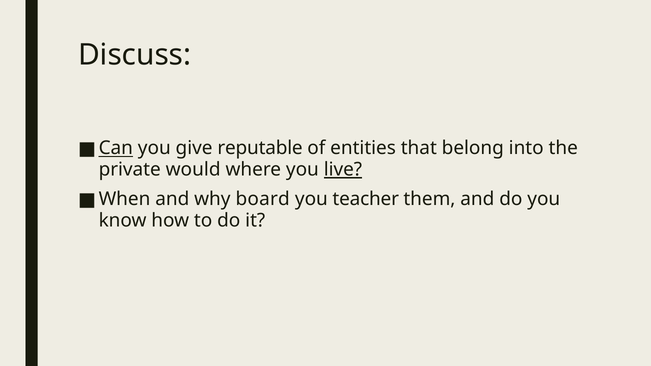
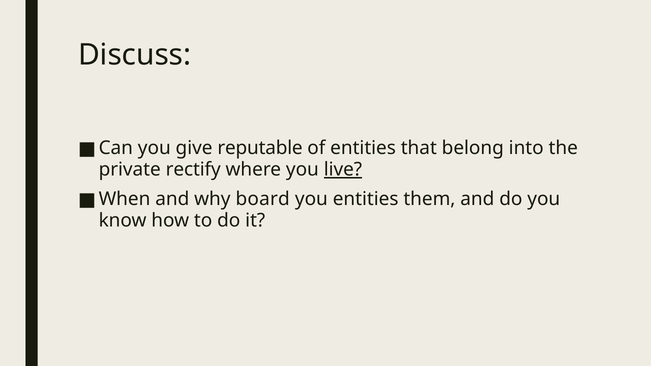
Can underline: present -> none
would: would -> rectify
you teacher: teacher -> entities
